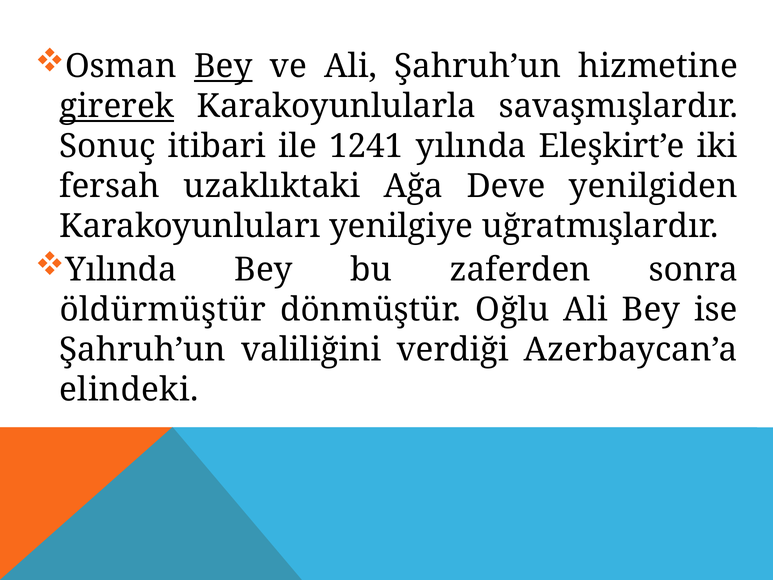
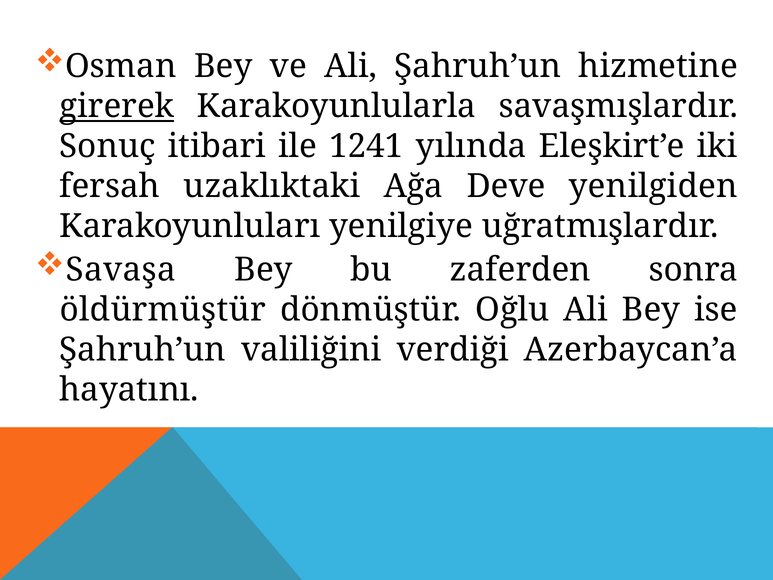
Bey at (223, 66) underline: present -> none
Yılında at (121, 269): Yılında -> Savaşa
elindeki: elindeki -> hayatını
